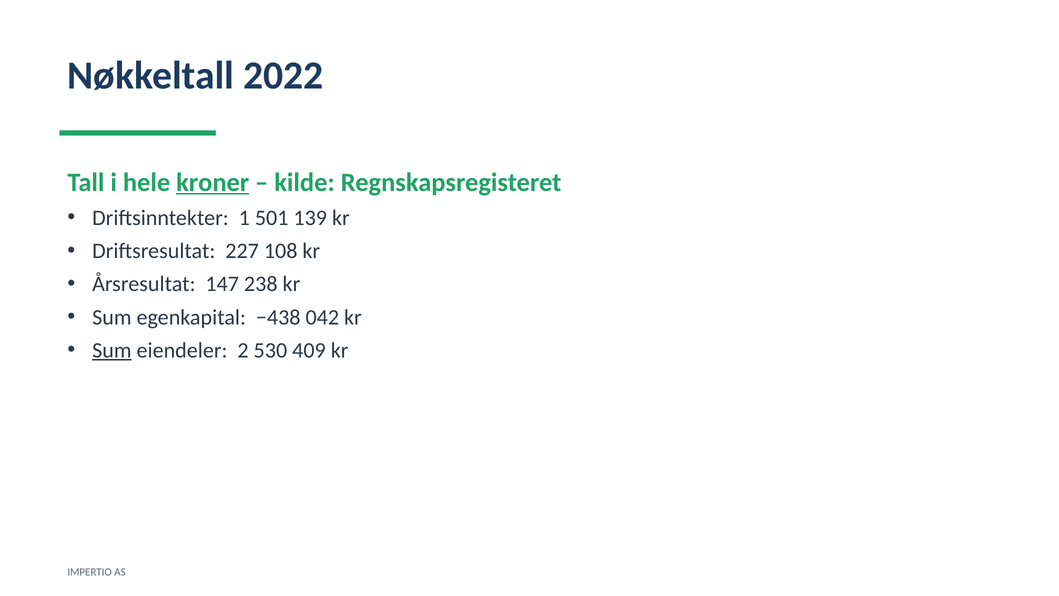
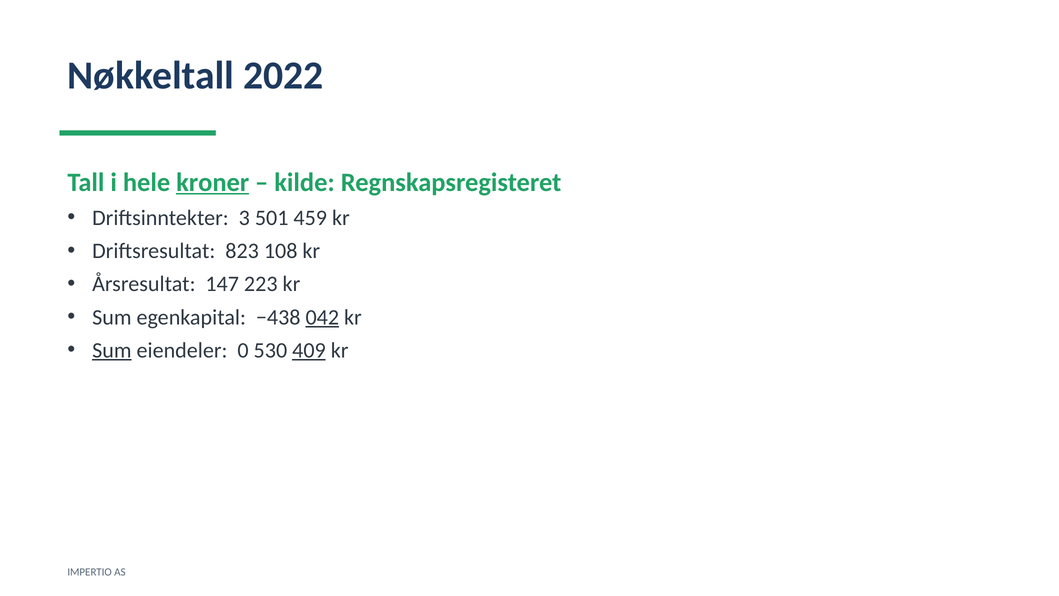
1: 1 -> 3
139: 139 -> 459
227: 227 -> 823
238: 238 -> 223
042 underline: none -> present
2: 2 -> 0
409 underline: none -> present
